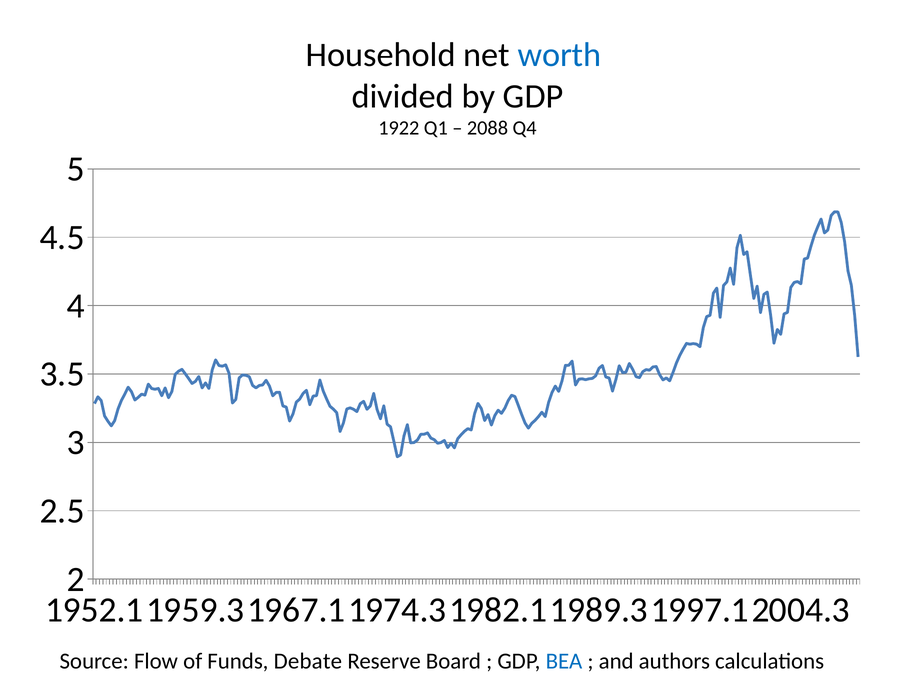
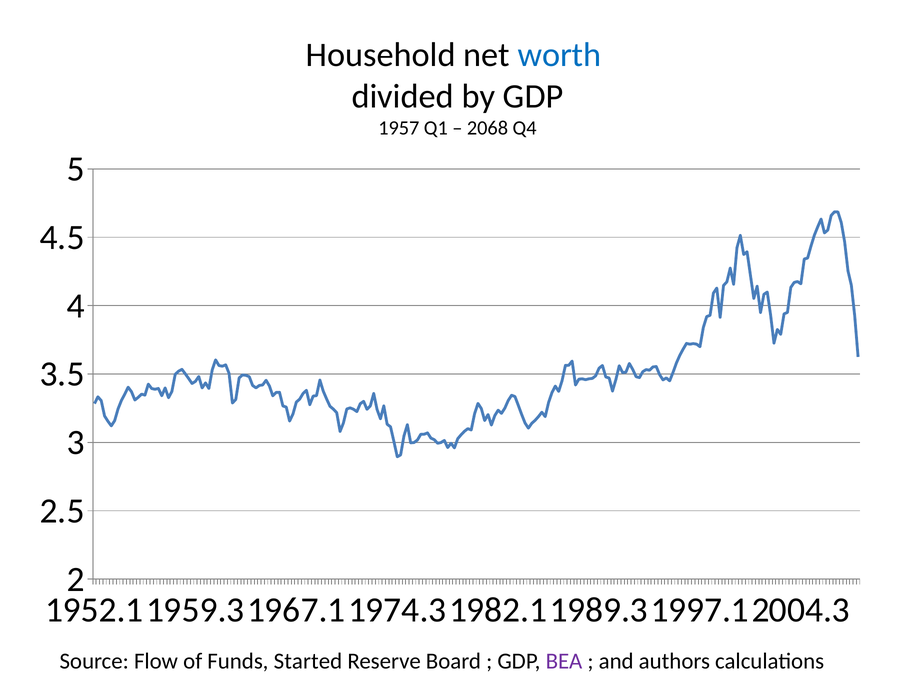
1922: 1922 -> 1957
2088: 2088 -> 2068
Debate: Debate -> Started
BEA colour: blue -> purple
